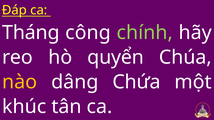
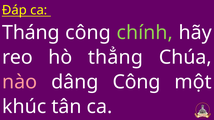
quyển: quyển -> thẳng
nào colour: yellow -> pink
dâng Chứa: Chứa -> Công
